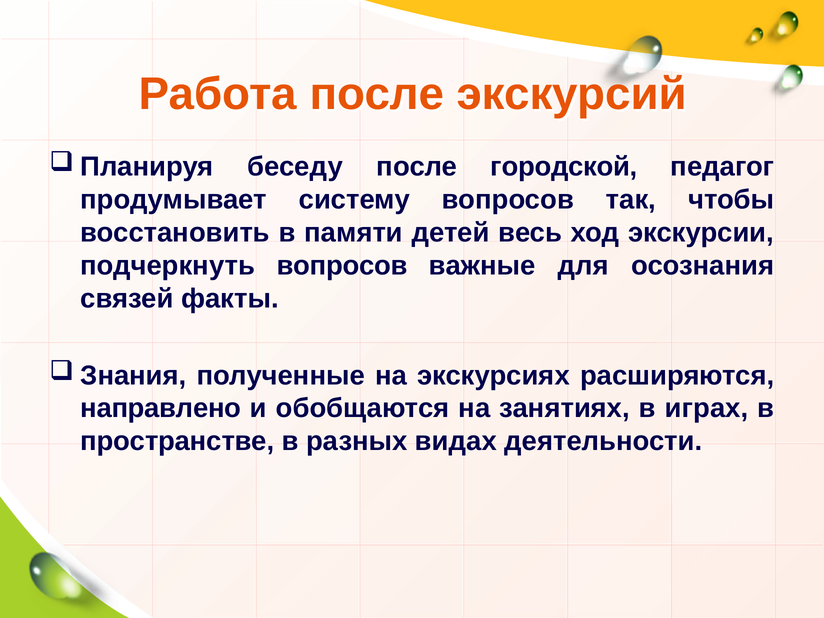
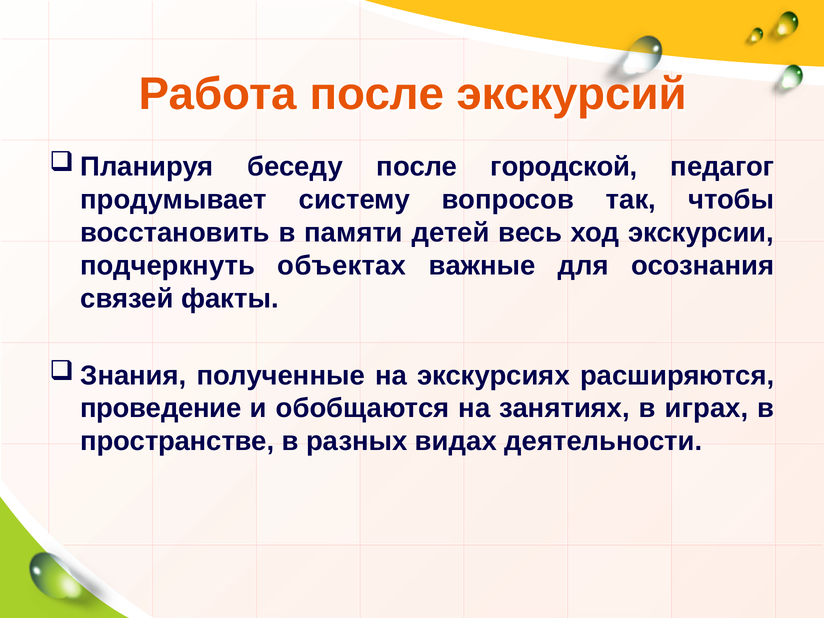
подчеркнуть вопросов: вопросов -> объектах
направлено: направлено -> проведение
